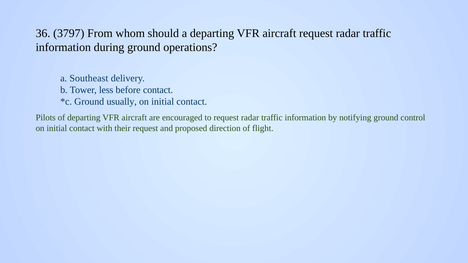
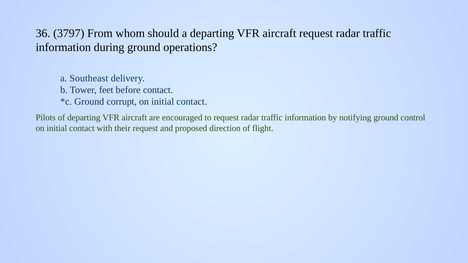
less: less -> feet
usually: usually -> corrupt
